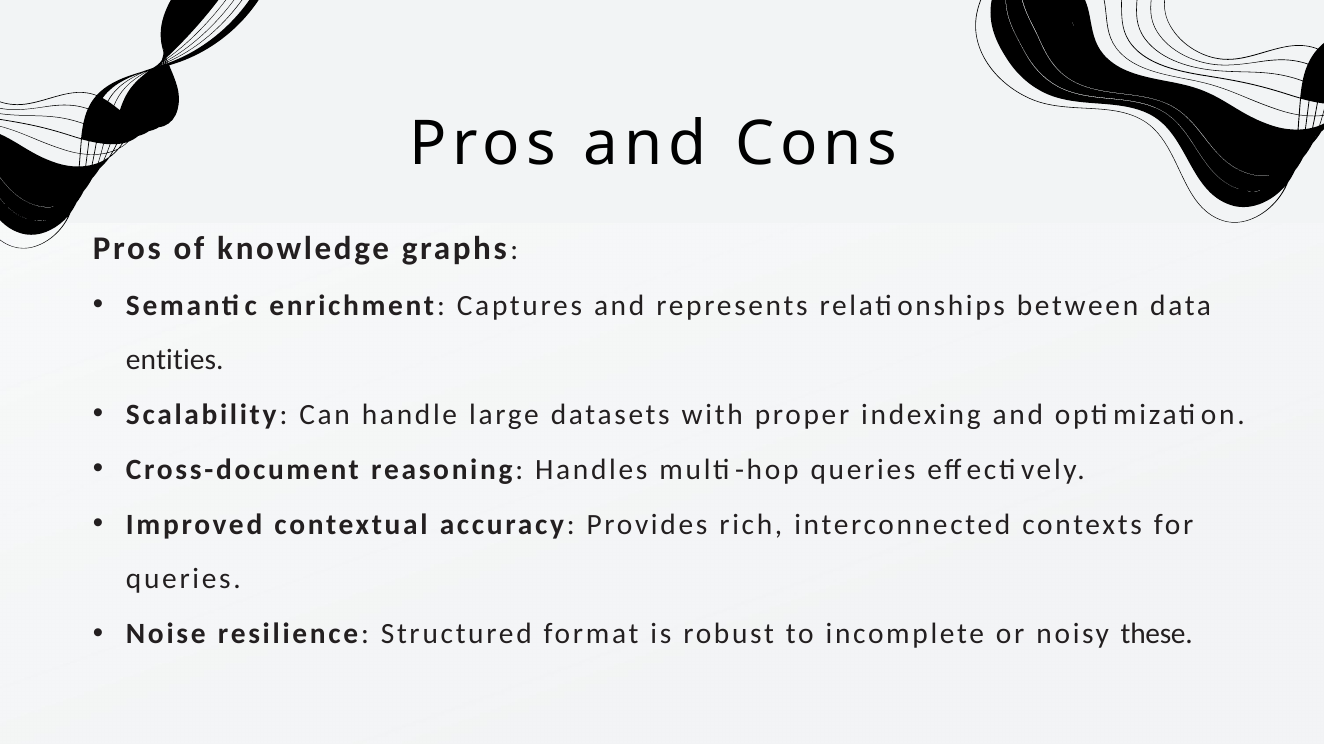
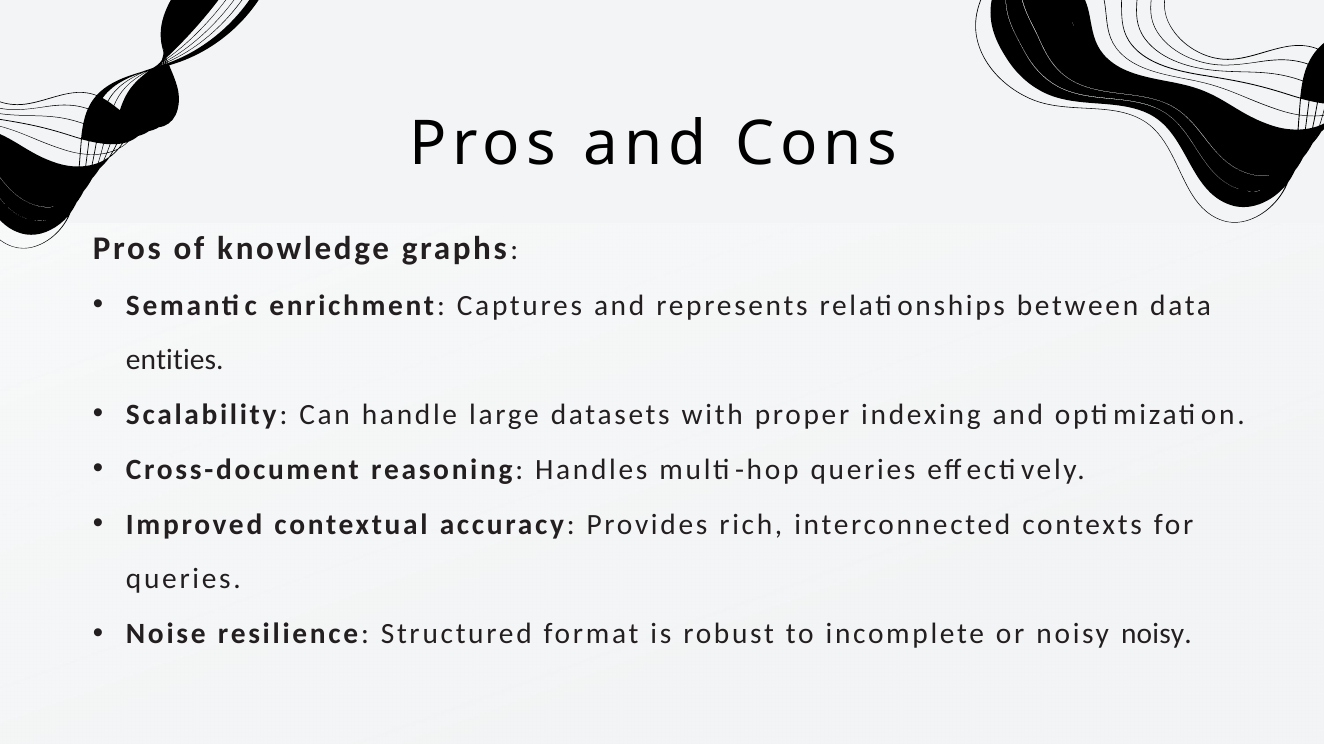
noisy these: these -> noisy
